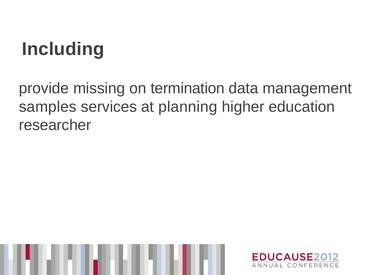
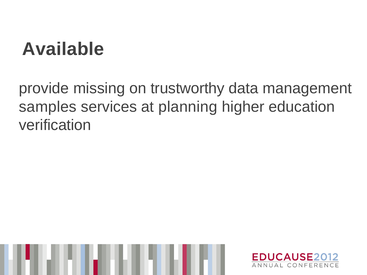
Including: Including -> Available
termination: termination -> trustworthy
researcher: researcher -> verification
